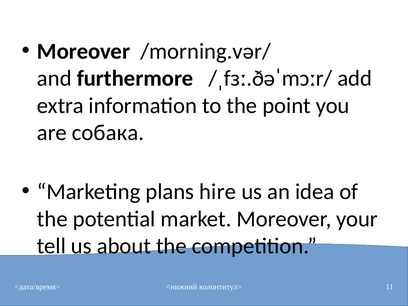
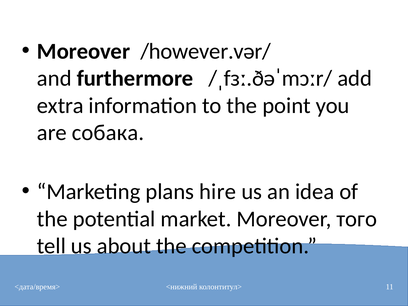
/morning.vər/: /morning.vər/ -> /however.vər/
your: your -> того
